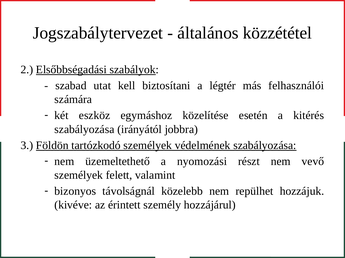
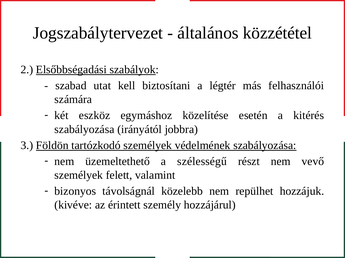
nyomozási: nyomozási -> szélességű
